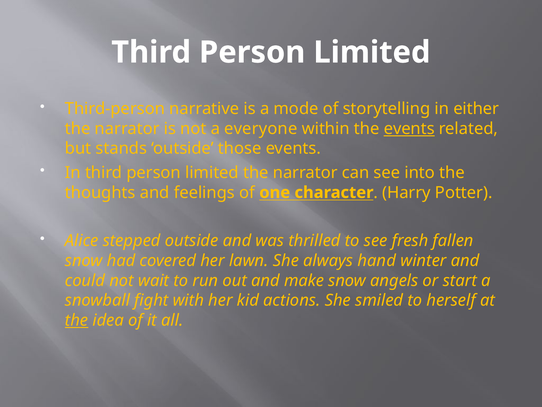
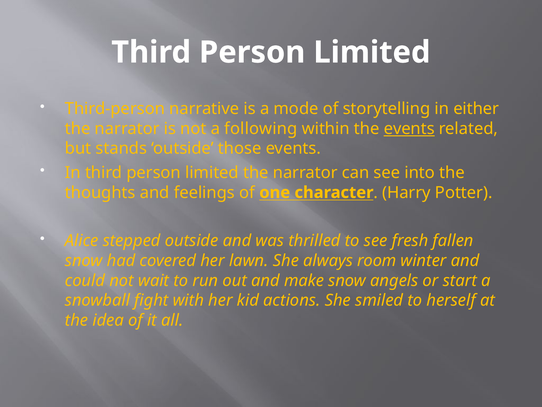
everyone: everyone -> following
hand: hand -> room
the at (77, 320) underline: present -> none
